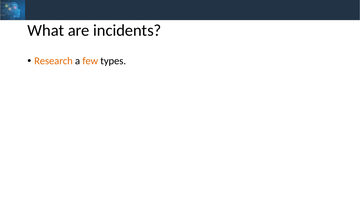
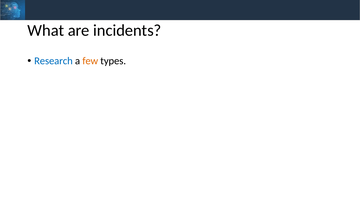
Research colour: orange -> blue
